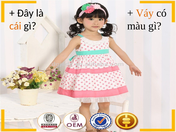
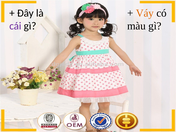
cái colour: orange -> purple
